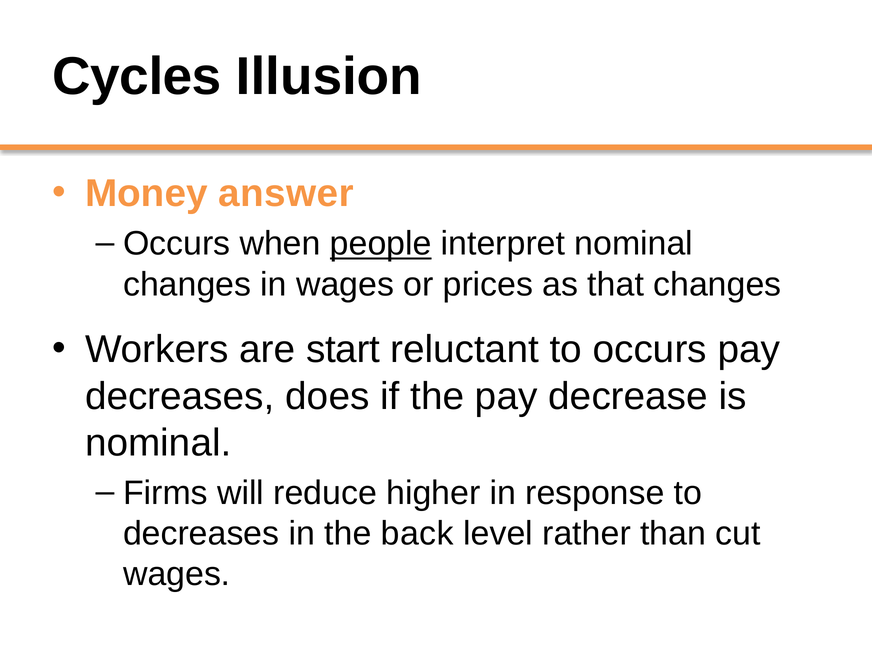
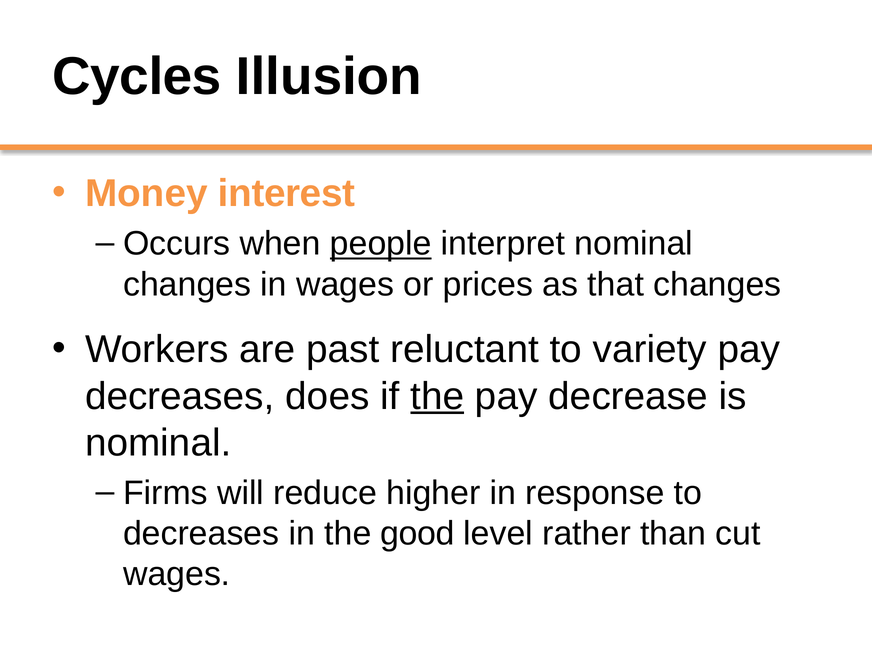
answer: answer -> interest
start: start -> past
to occurs: occurs -> variety
the at (437, 396) underline: none -> present
back: back -> good
